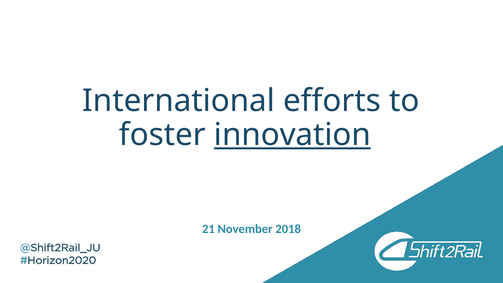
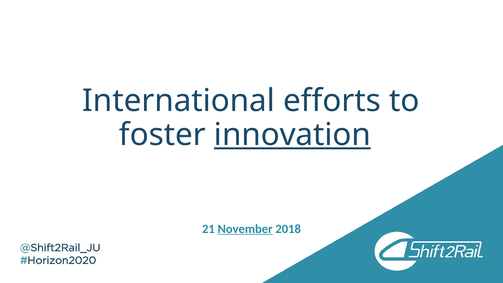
November underline: none -> present
